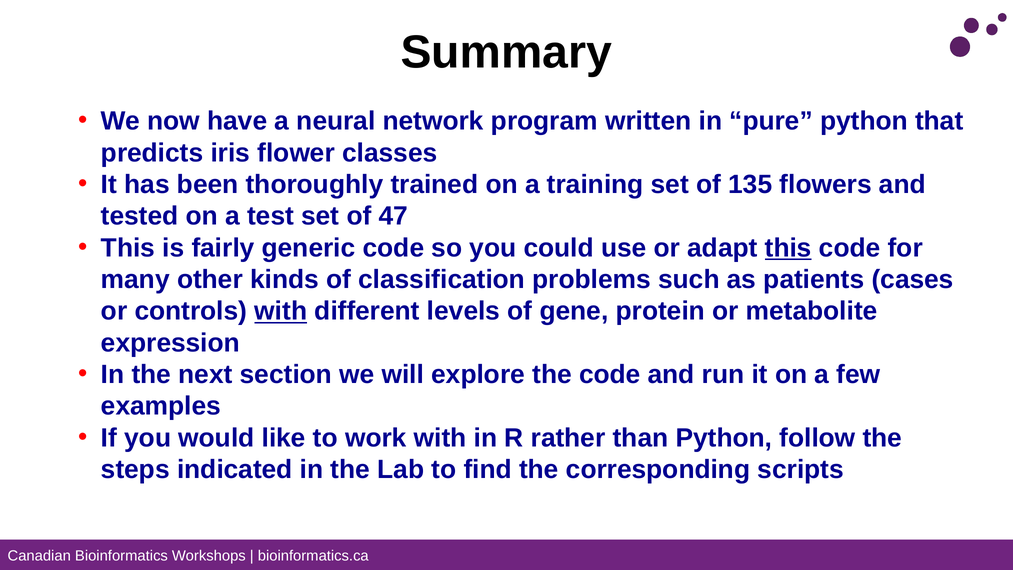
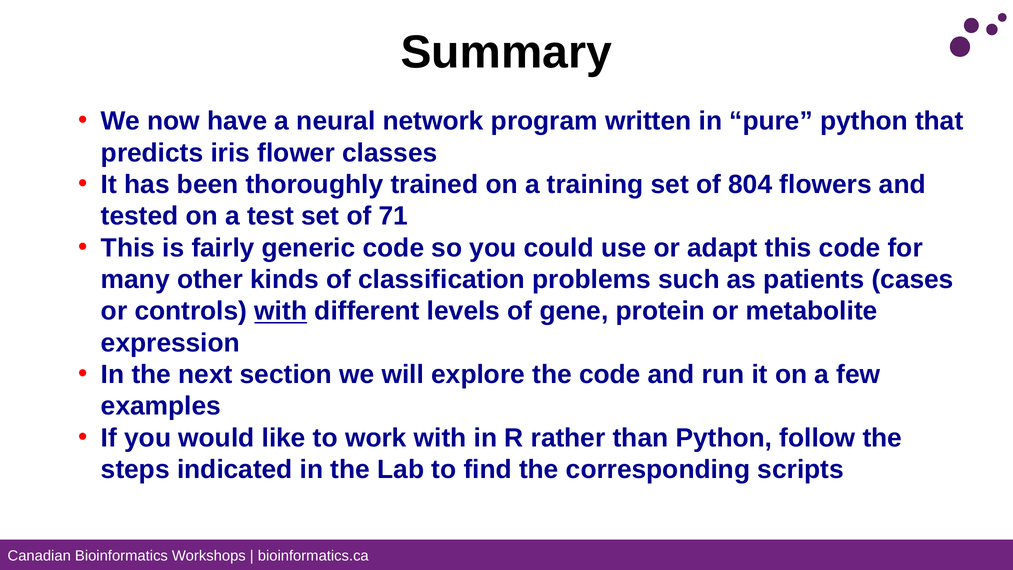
135: 135 -> 804
47: 47 -> 71
this at (788, 248) underline: present -> none
